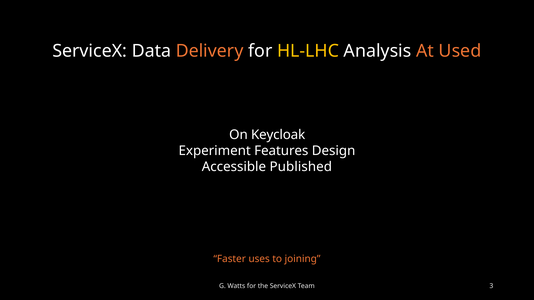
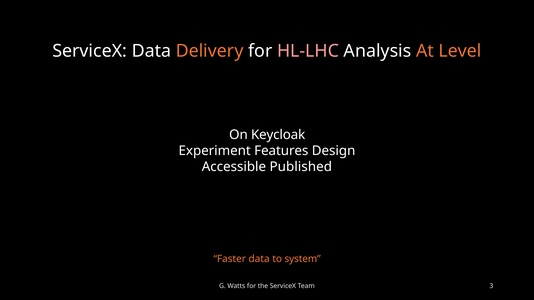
HL-LHC colour: yellow -> pink
Used: Used -> Level
Faster uses: uses -> data
joining: joining -> system
